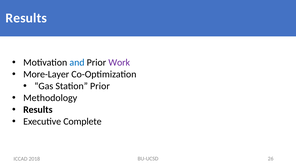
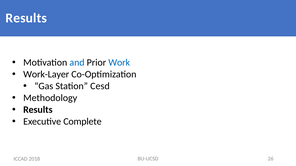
Work colour: purple -> blue
More-Layer: More-Layer -> Work-Layer
Station Prior: Prior -> Cesd
